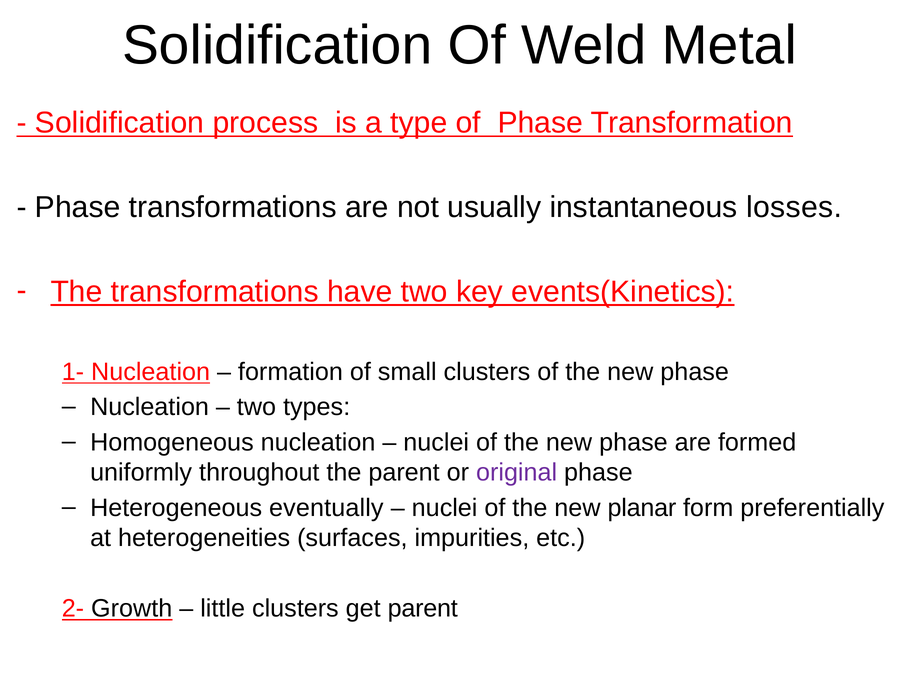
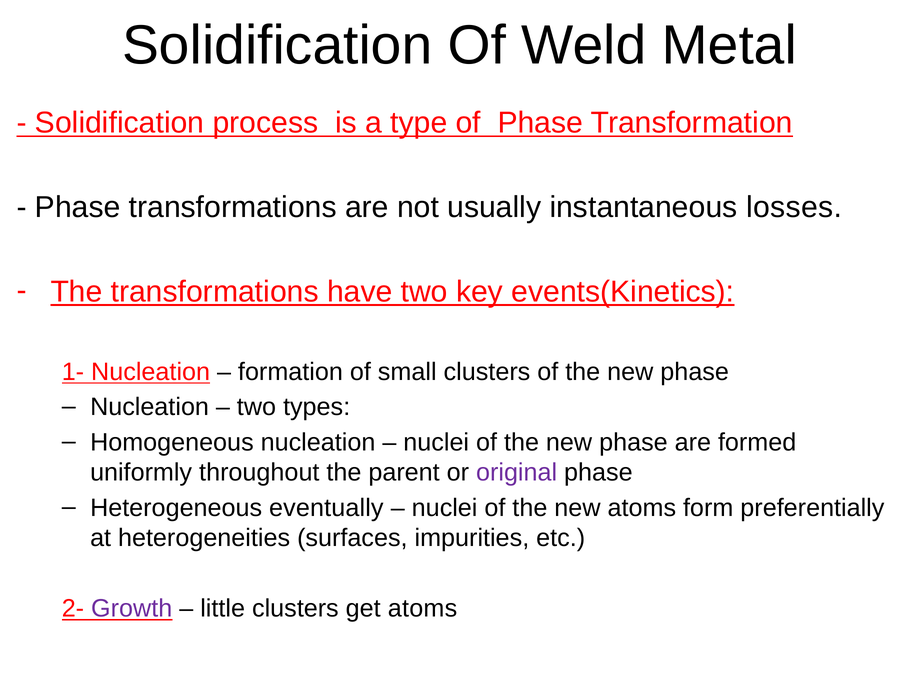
new planar: planar -> atoms
Growth colour: black -> purple
get parent: parent -> atoms
